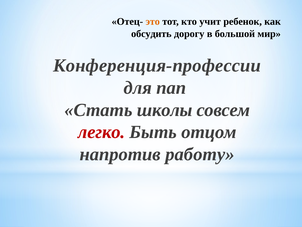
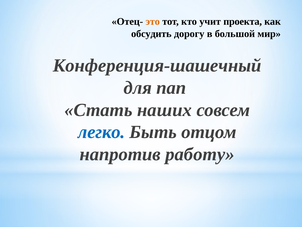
ребенок: ребенок -> проекта
Конференция-профессии: Конференция-профессии -> Конференция-шашечный
школы: школы -> наших
легко colour: red -> blue
